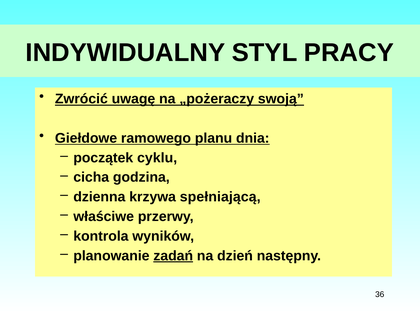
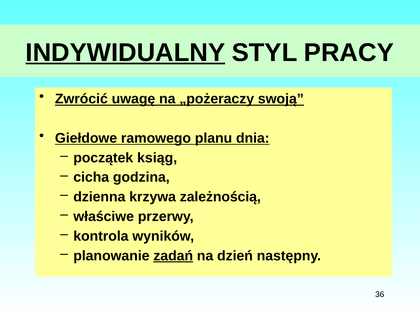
INDYWIDUALNY underline: none -> present
cyklu: cyklu -> ksiąg
spełniającą: spełniającą -> zależnością
